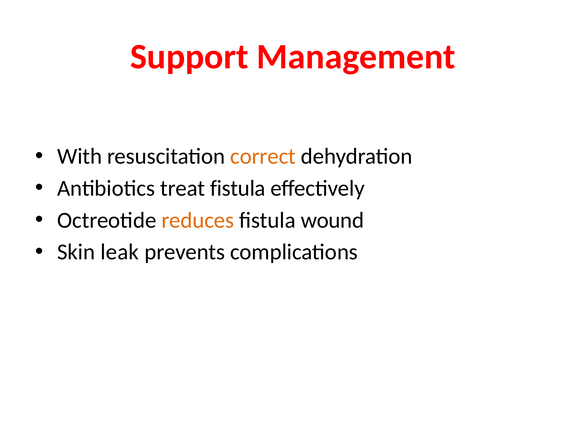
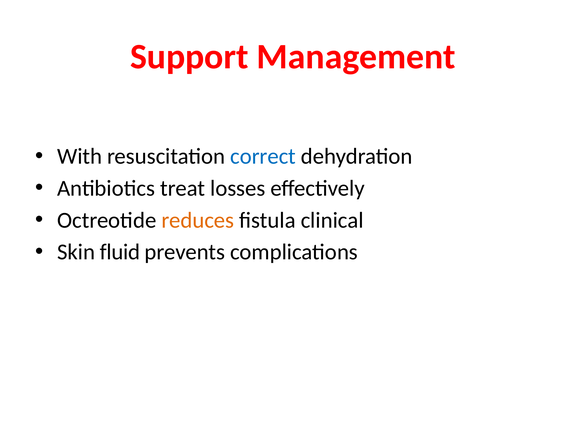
correct colour: orange -> blue
treat fistula: fistula -> losses
wound: wound -> clinical
leak: leak -> fluid
